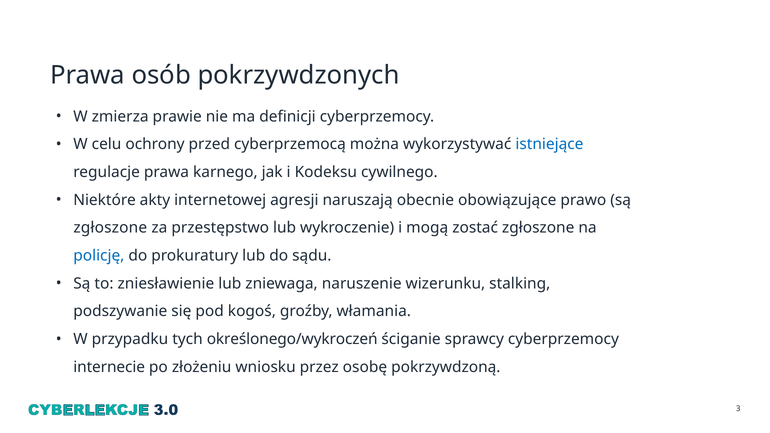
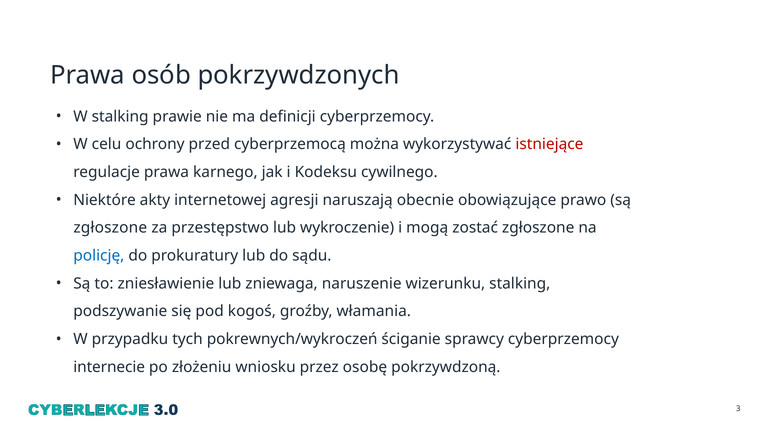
W zmierza: zmierza -> stalking
istniejące colour: blue -> red
określonego/wykroczeń: określonego/wykroczeń -> pokrewnych/wykroczeń
